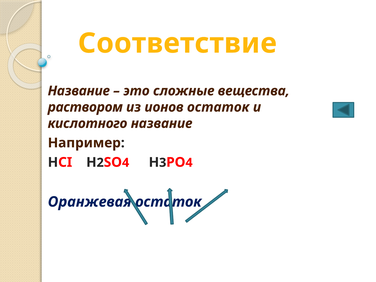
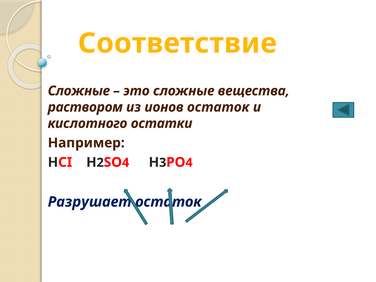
Название at (79, 91): Название -> Сложные
кислотного название: название -> остатки
Оранжевая: Оранжевая -> Разрушает
